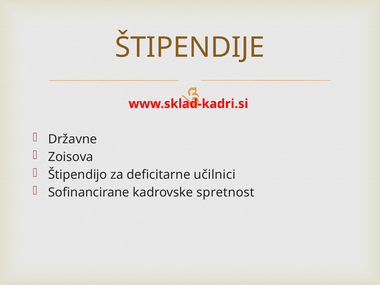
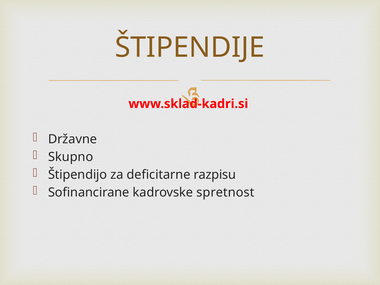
Zoisova: Zoisova -> Skupno
učilnici: učilnici -> razpisu
